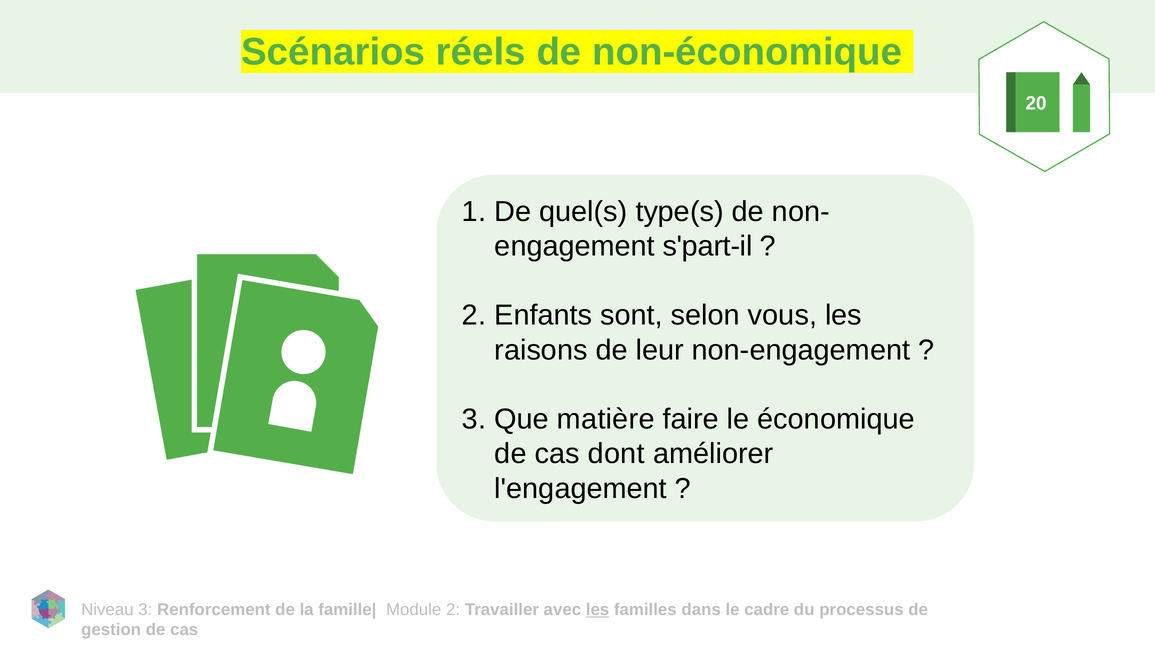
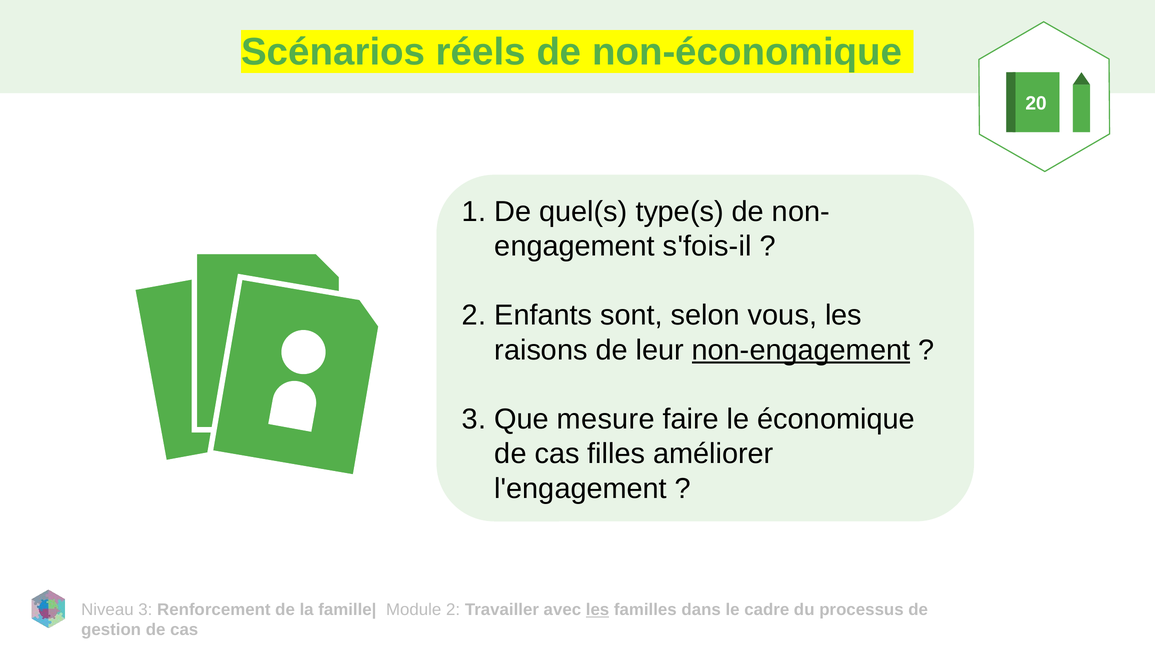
s'part-il: s'part-il -> s'fois-il
non-engagement underline: none -> present
matière: matière -> mesure
dont: dont -> filles
